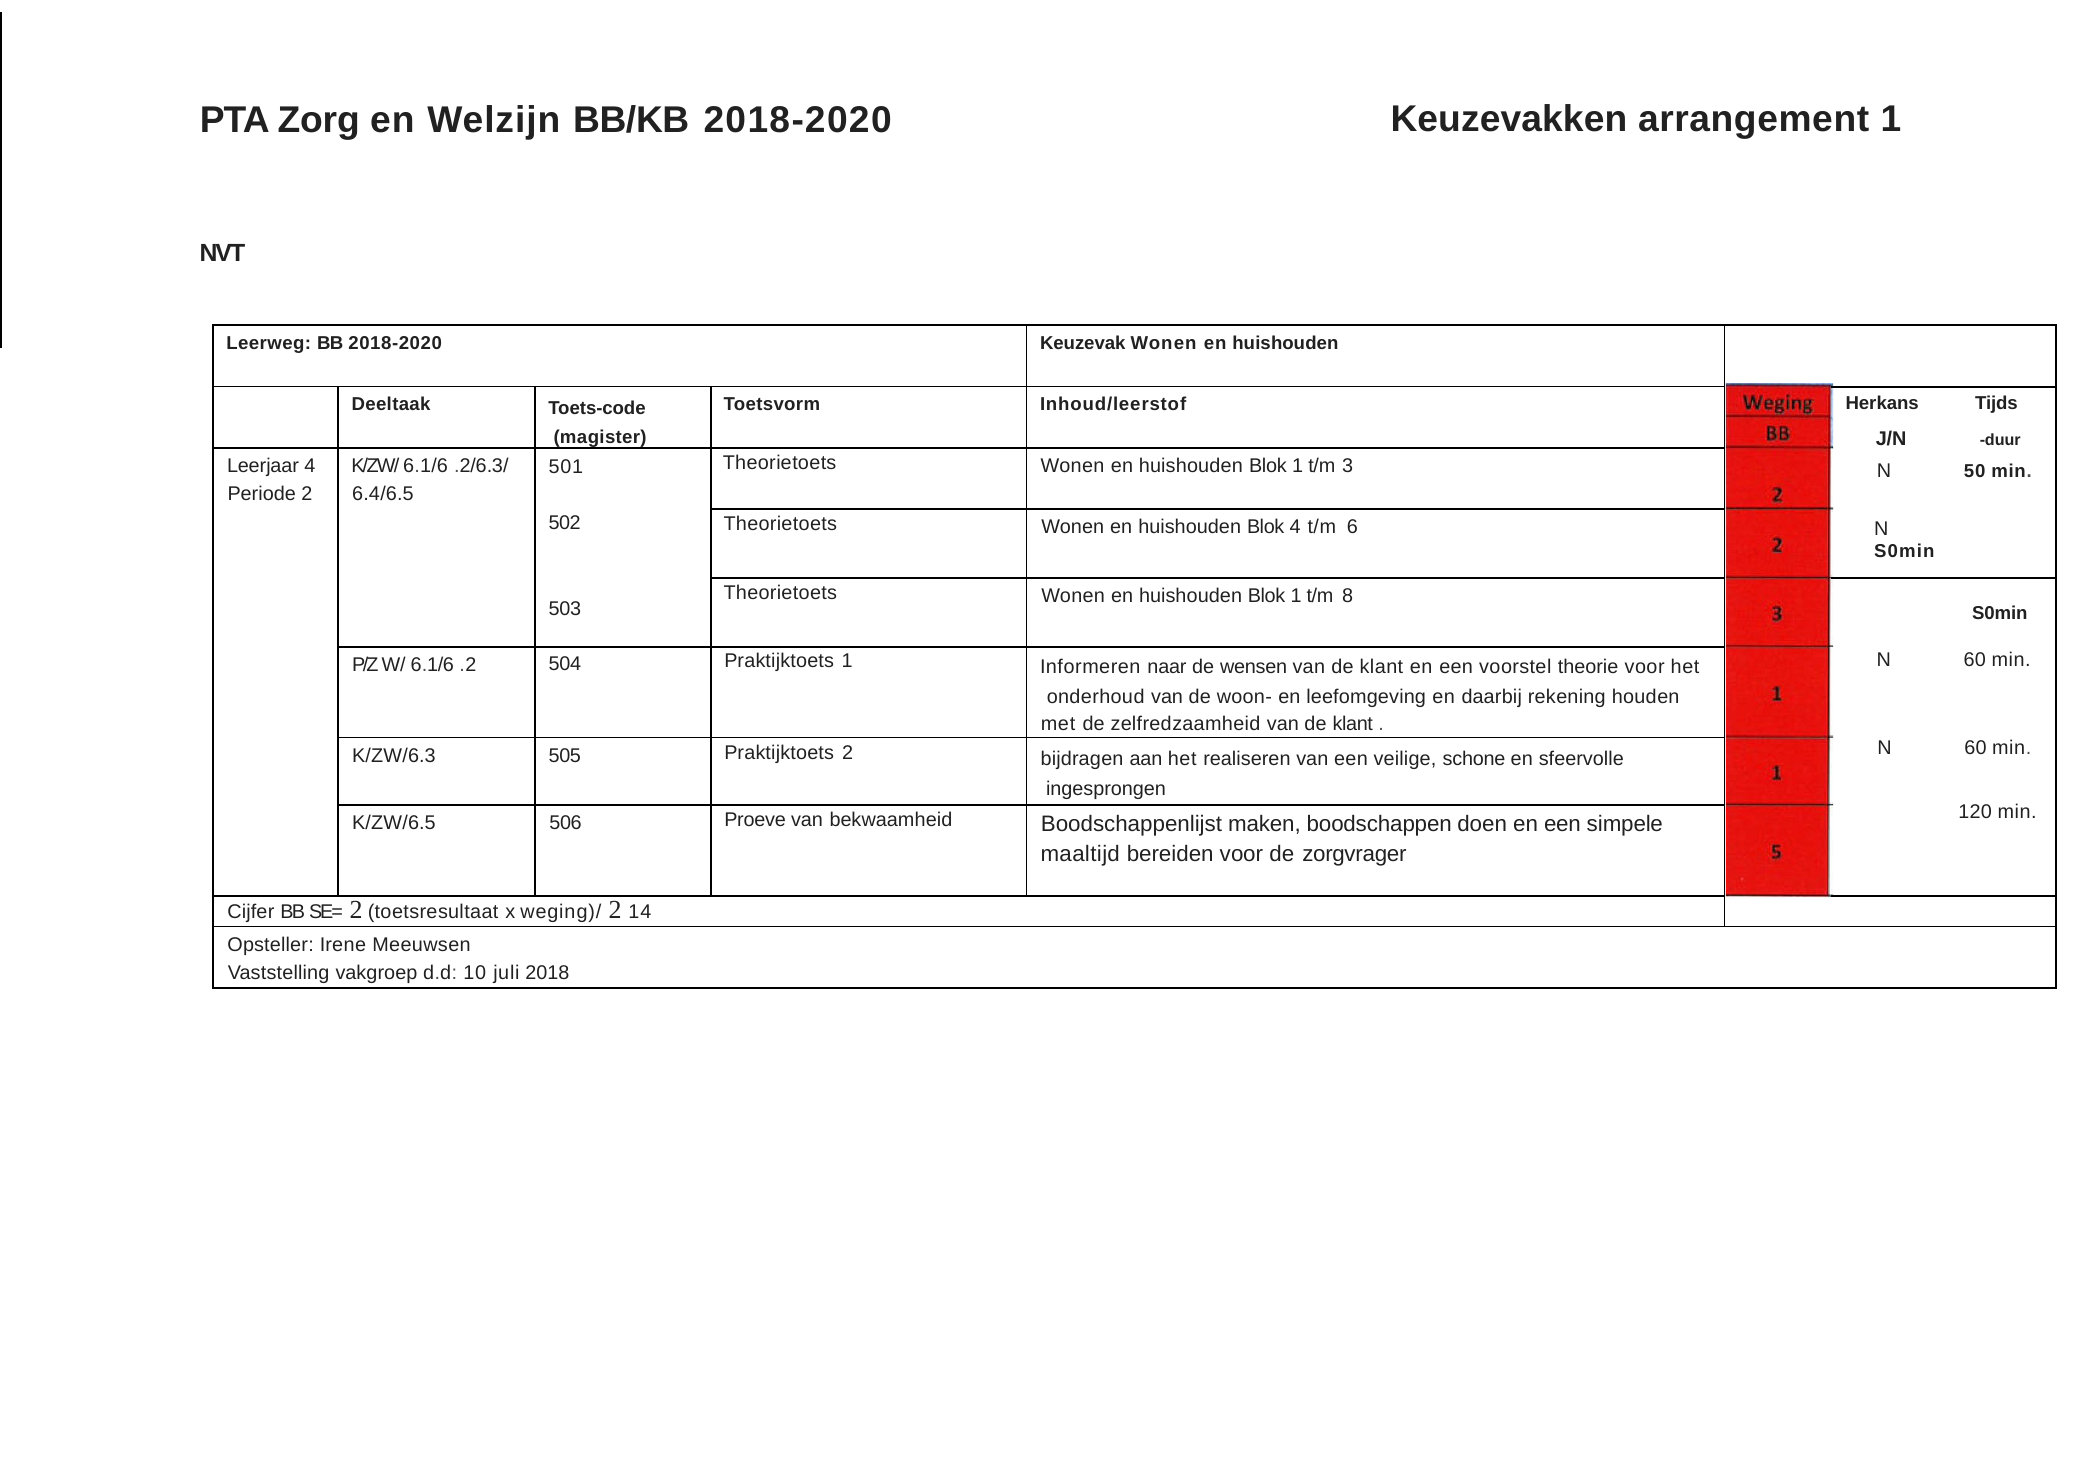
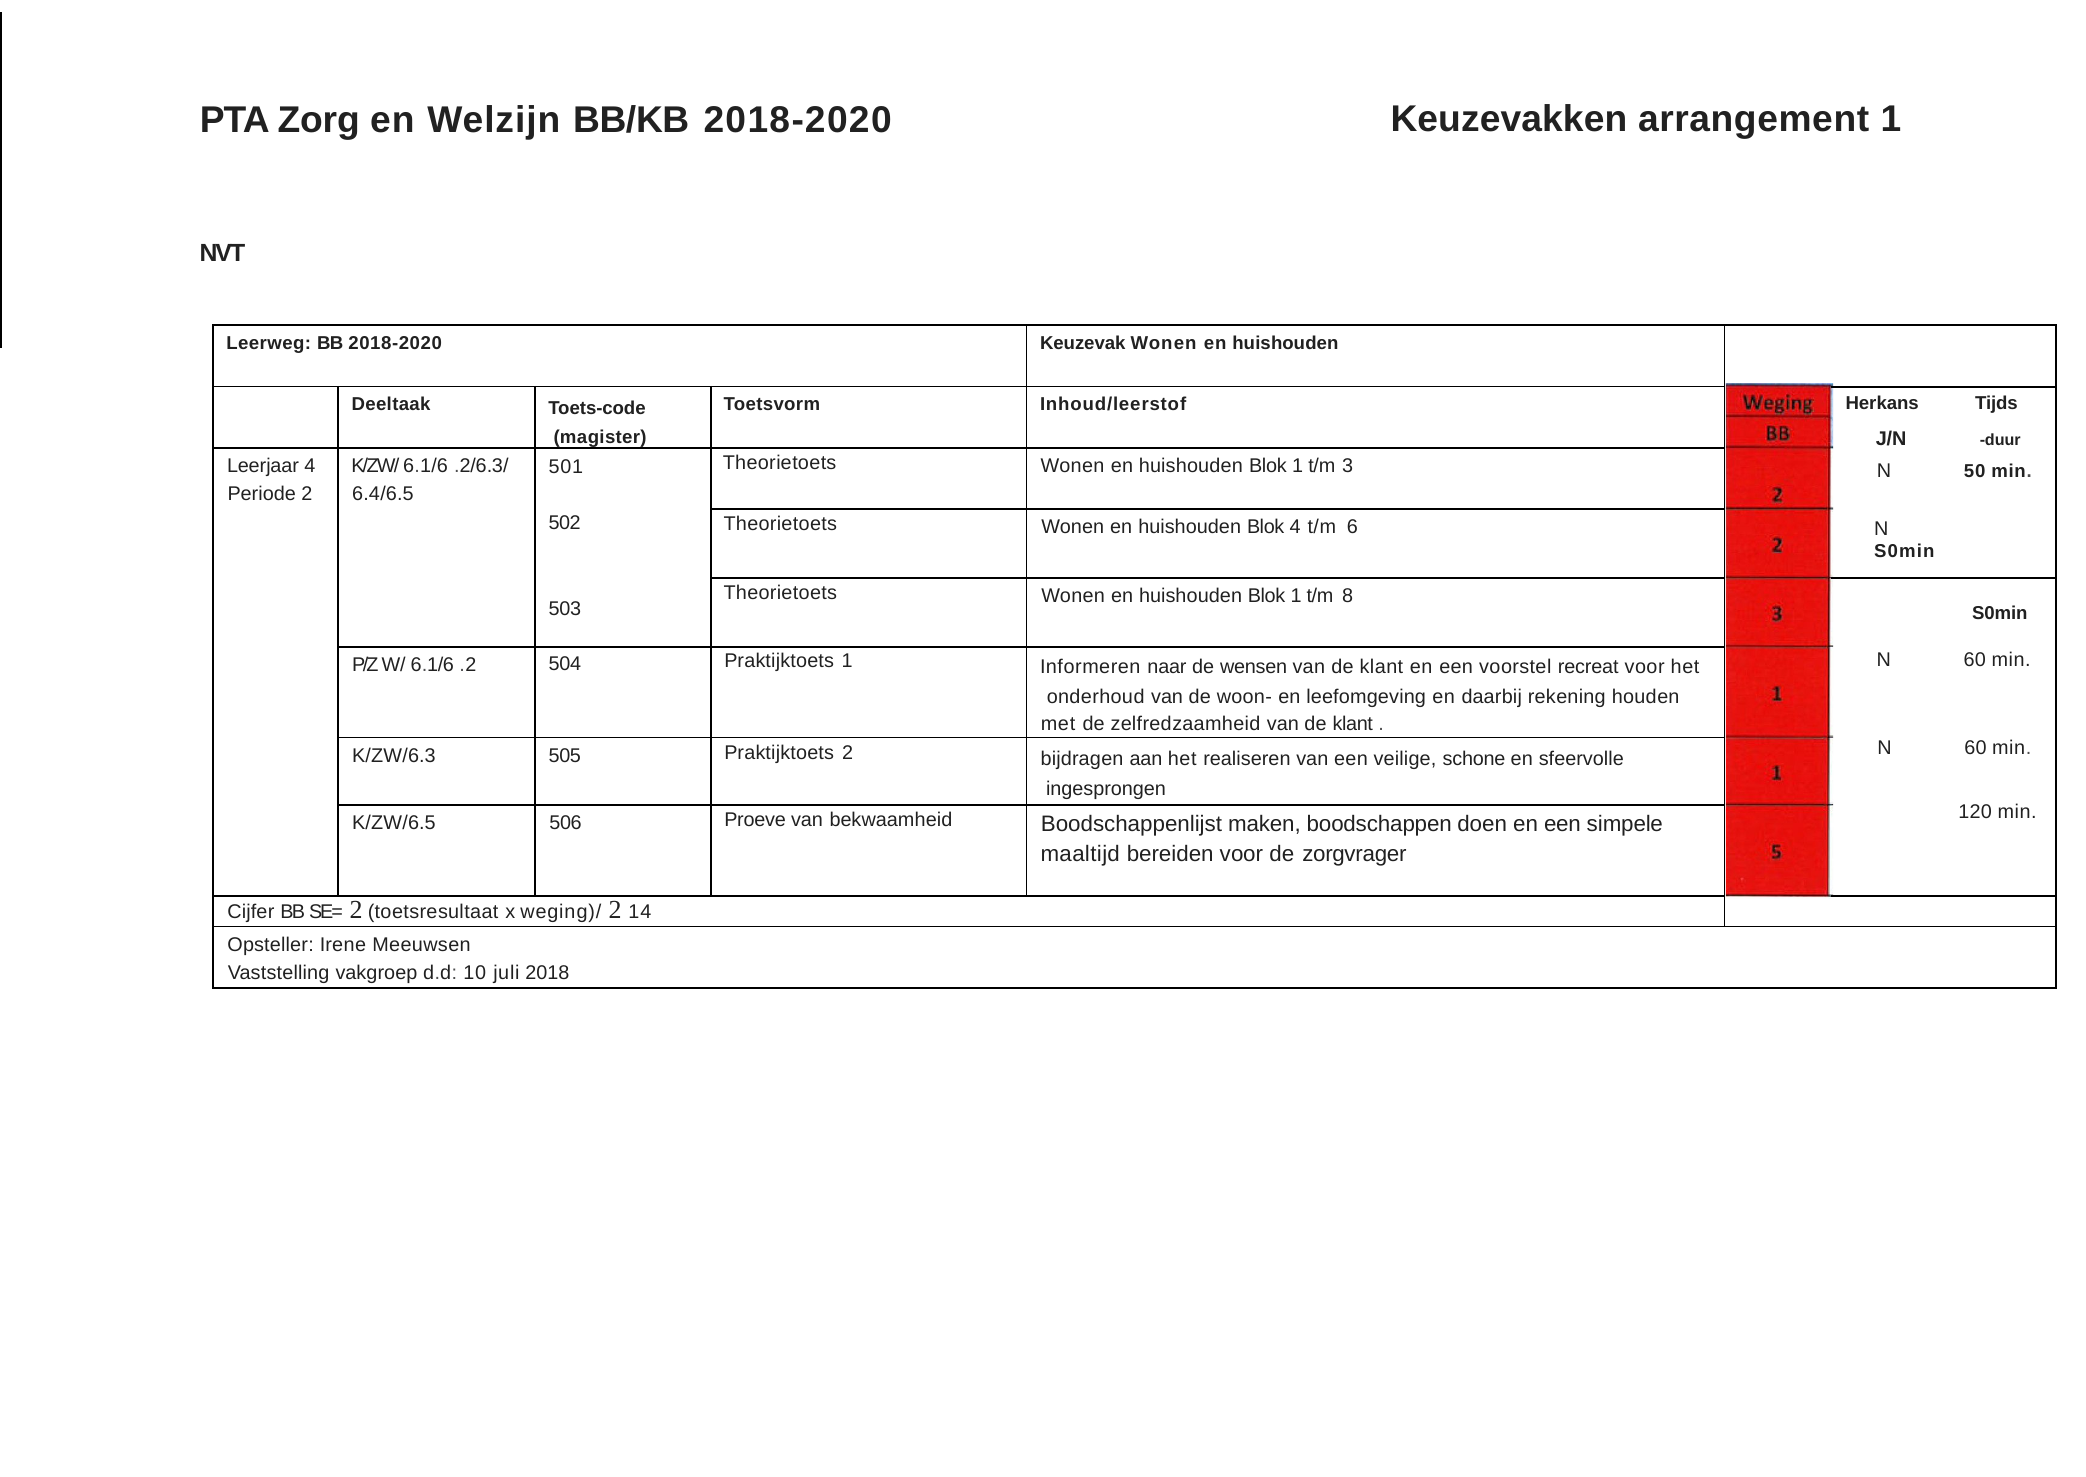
theorie: theorie -> recreat
